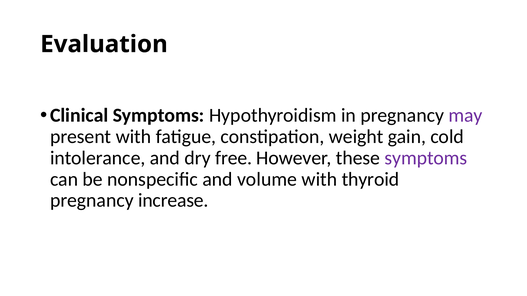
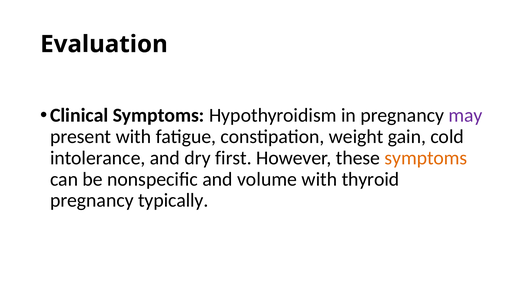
free: free -> first
symptoms at (426, 158) colour: purple -> orange
increase: increase -> typically
